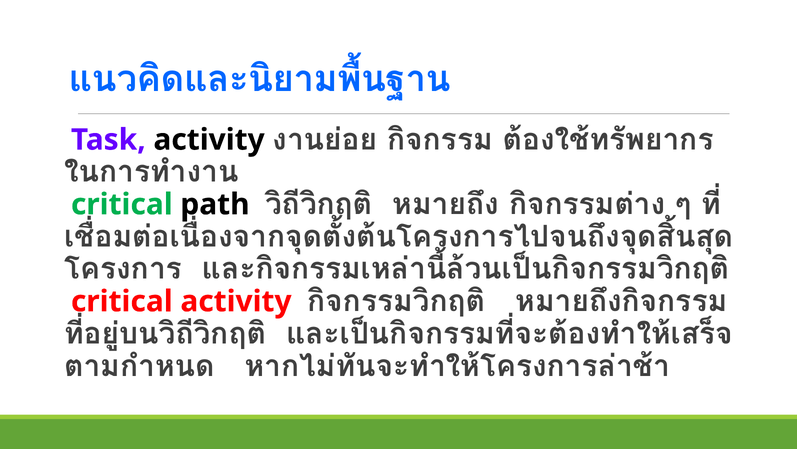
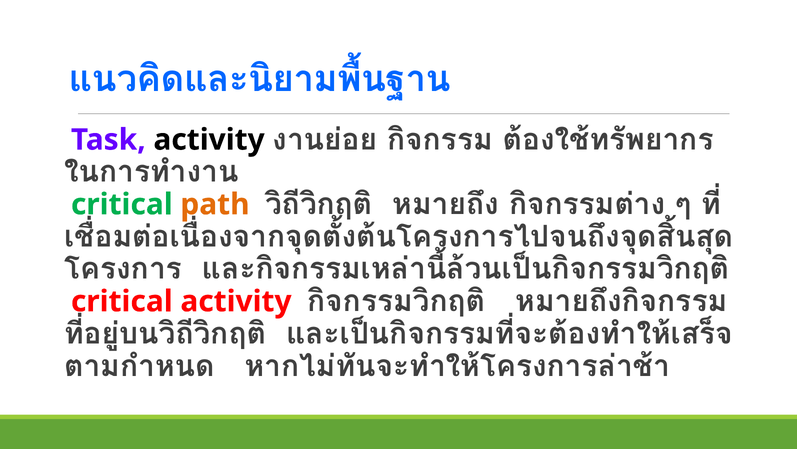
path colour: black -> orange
